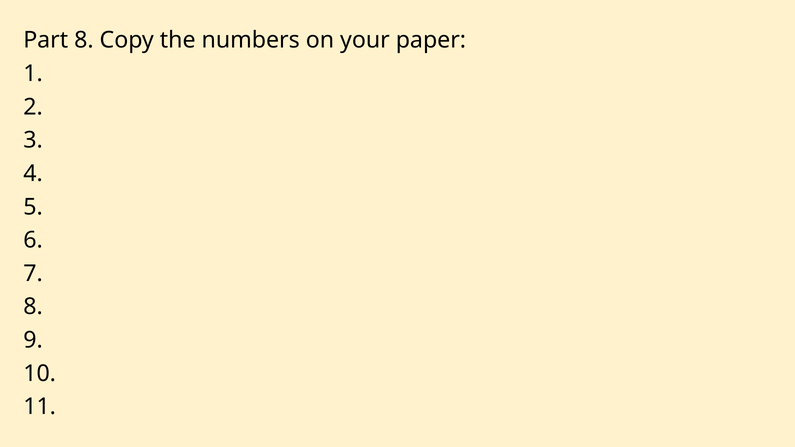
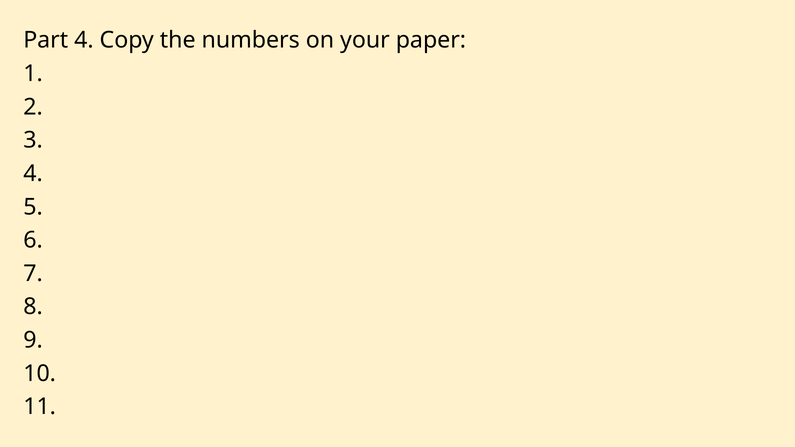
Part 8: 8 -> 4
